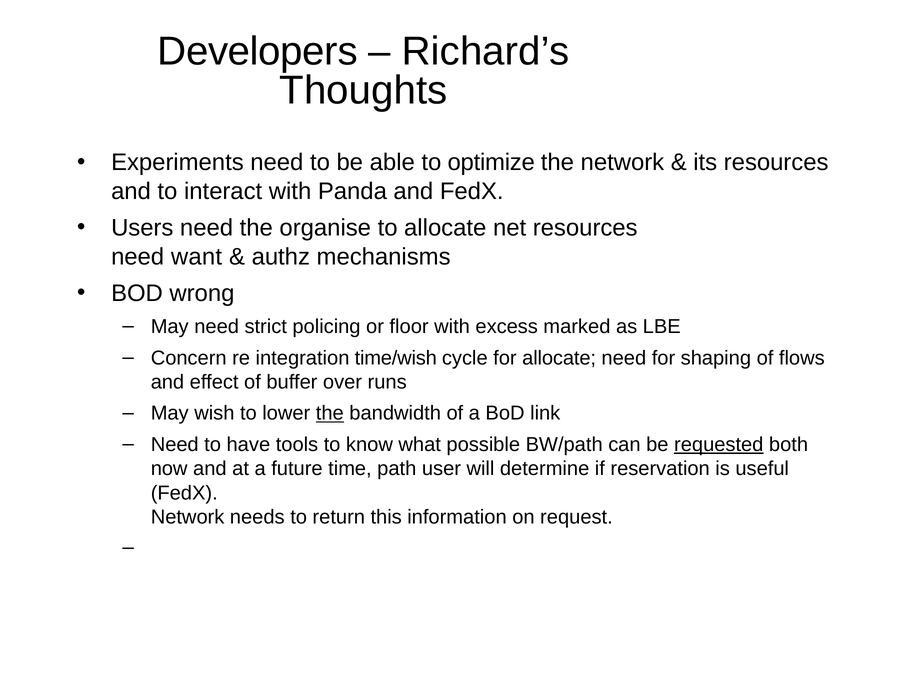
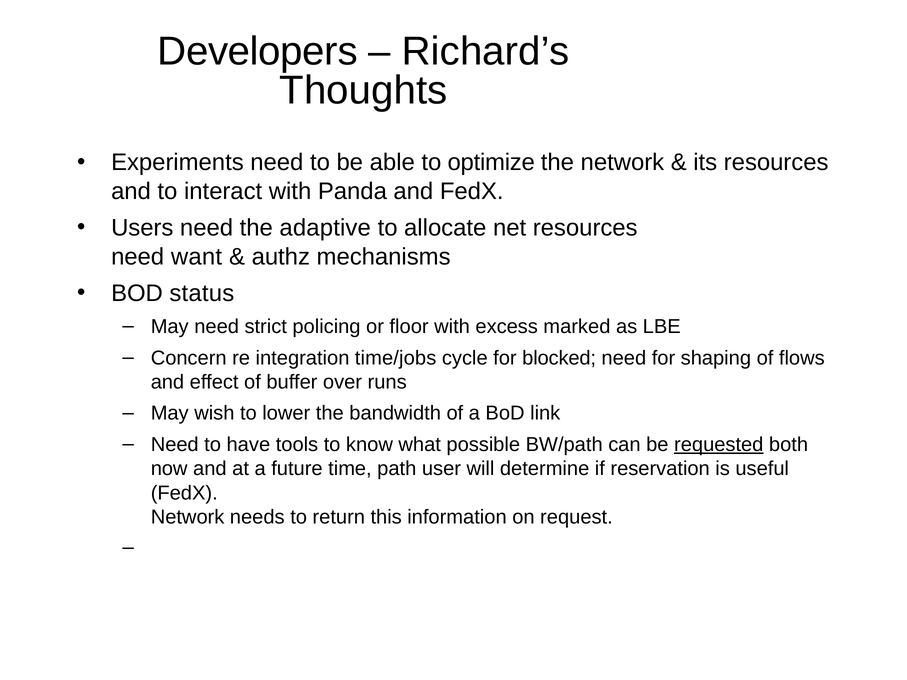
organise: organise -> adaptive
wrong: wrong -> status
time/wish: time/wish -> time/jobs
for allocate: allocate -> blocked
the at (330, 414) underline: present -> none
